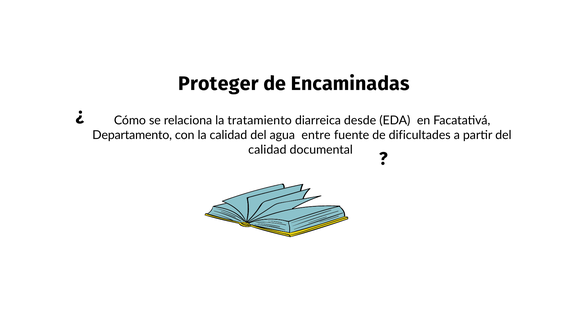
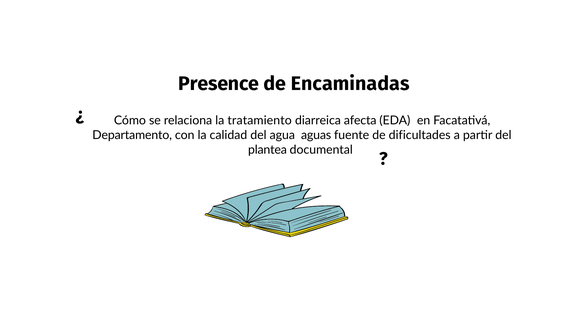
Proteger: Proteger -> Presence
desde: desde -> afecta
entre: entre -> aguas
calidad at (267, 150): calidad -> plantea
